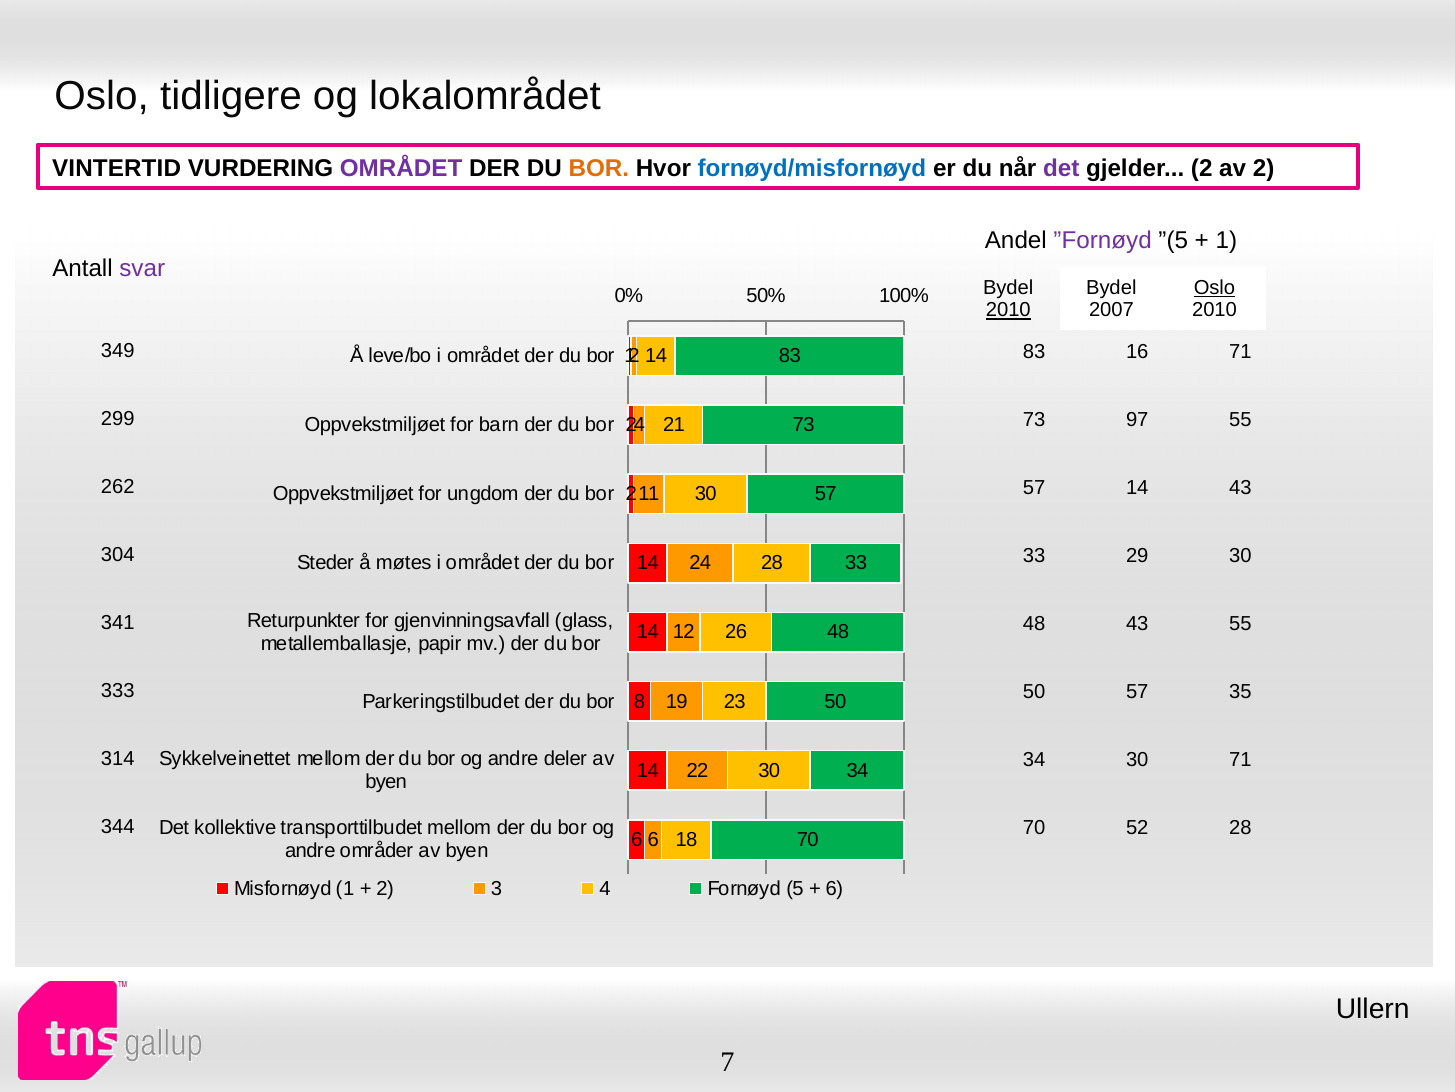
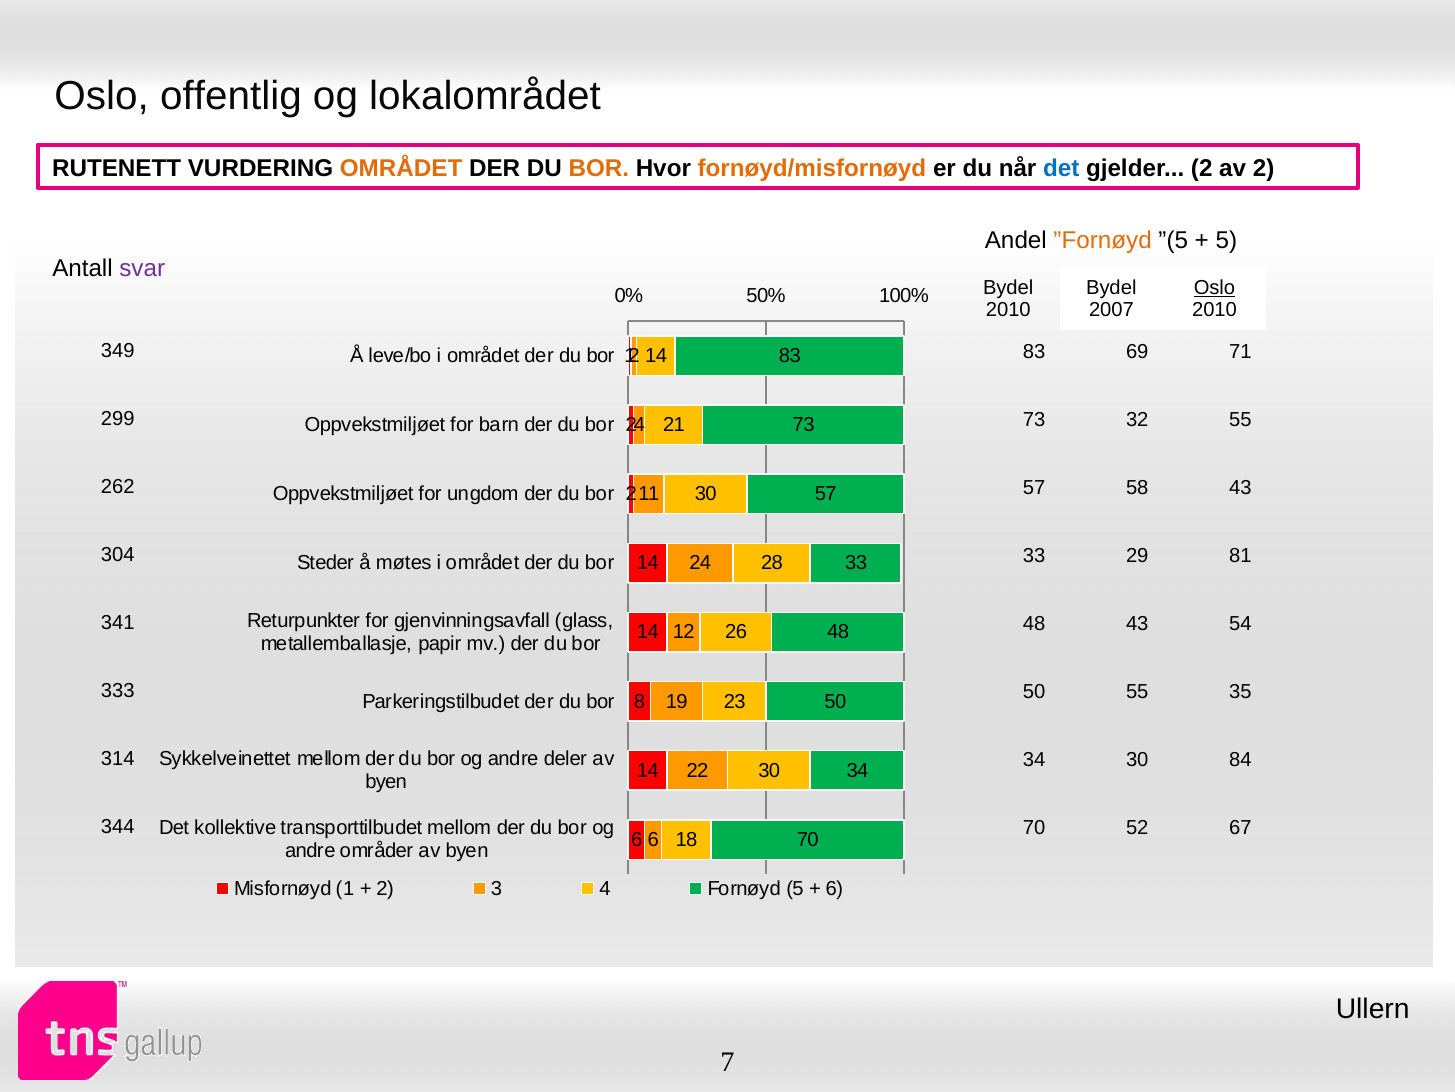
tidligere: tidligere -> offentlig
VINTERTID: VINTERTID -> RUTENETT
OMRÅDET at (401, 168) colour: purple -> orange
fornøyd/misfornøyd colour: blue -> orange
det at (1061, 168) colour: purple -> blue
”Fornøyd colour: purple -> orange
1 at (1226, 241): 1 -> 5
2010 at (1008, 310) underline: present -> none
16: 16 -> 69
97: 97 -> 32
57 14: 14 -> 58
29 30: 30 -> 81
43 55: 55 -> 54
50 57: 57 -> 55
30 71: 71 -> 84
52 28: 28 -> 67
